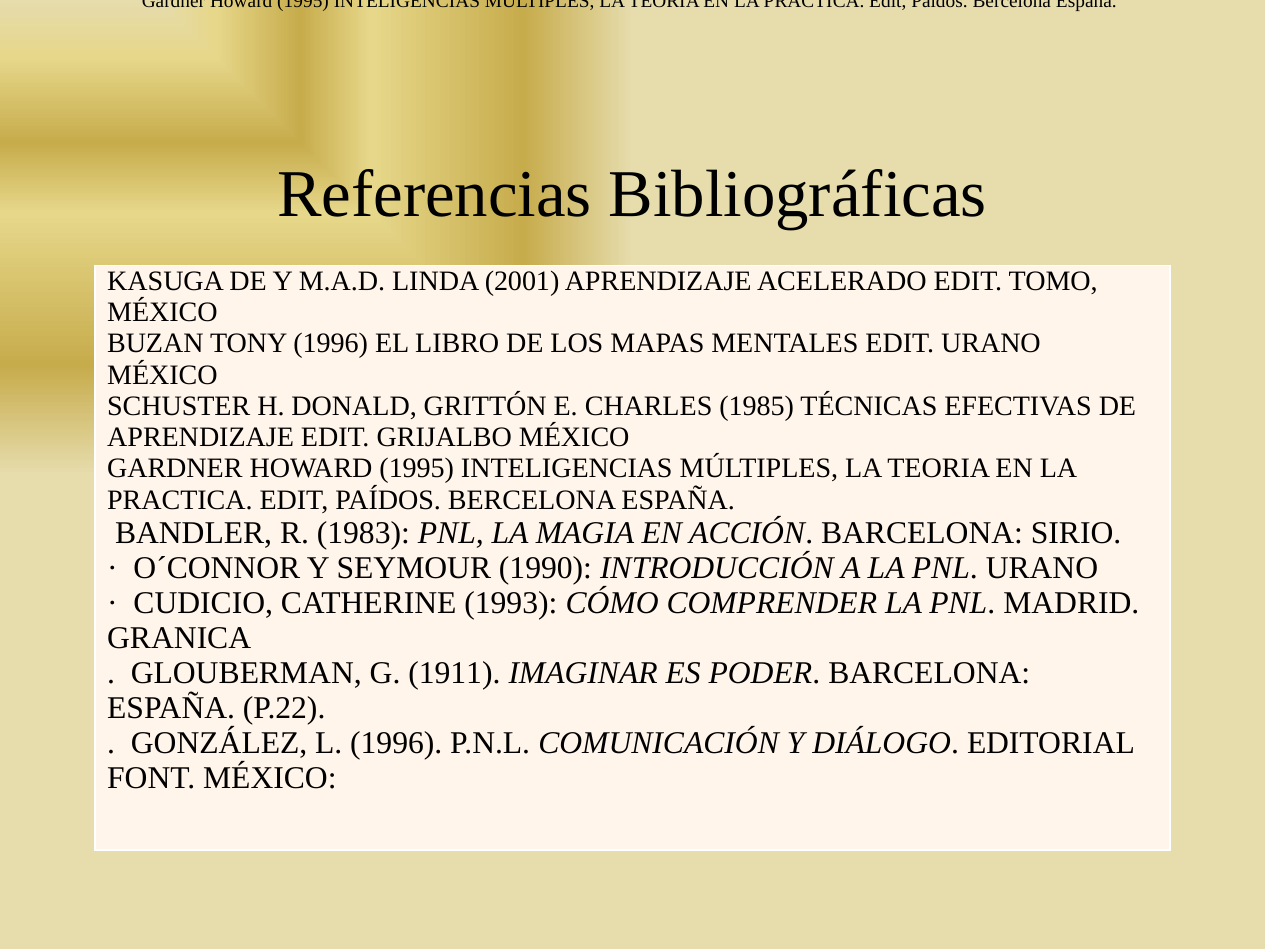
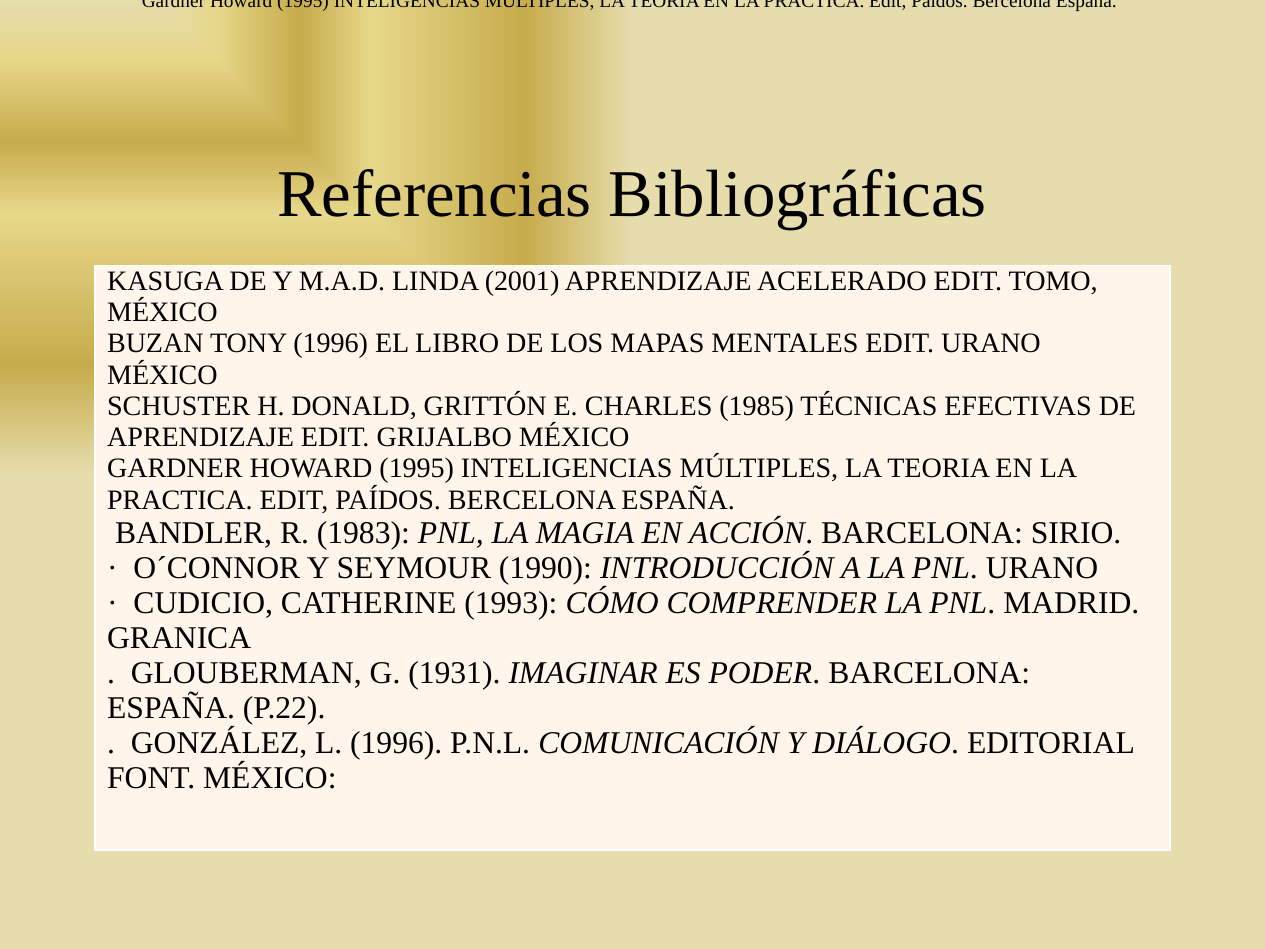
1911: 1911 -> 1931
